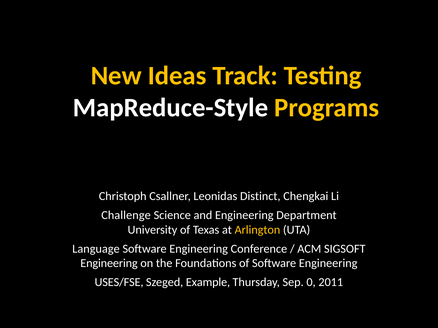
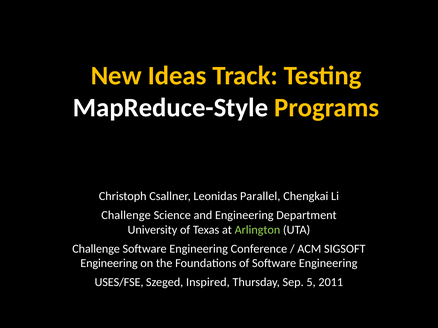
Distinct: Distinct -> Parallel
Arlington colour: yellow -> light green
Language at (96, 249): Language -> Challenge
Example: Example -> Inspired
0: 0 -> 5
